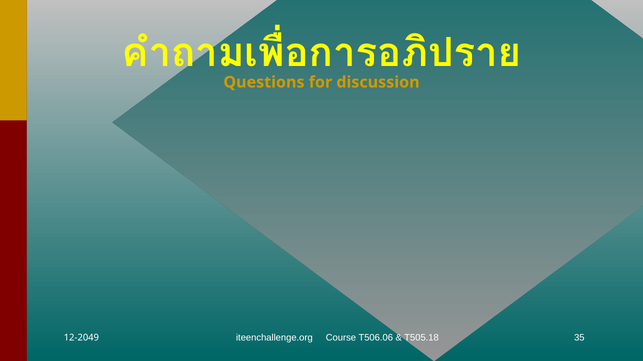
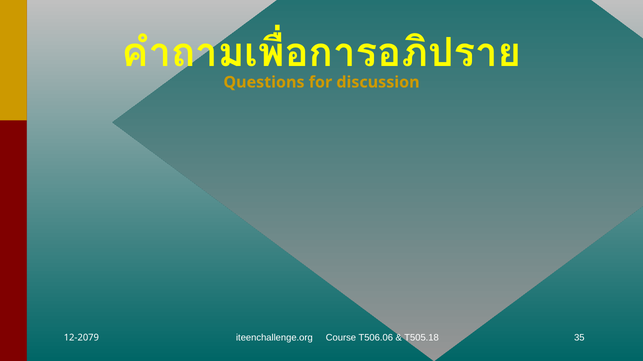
12-2049: 12-2049 -> 12-2079
